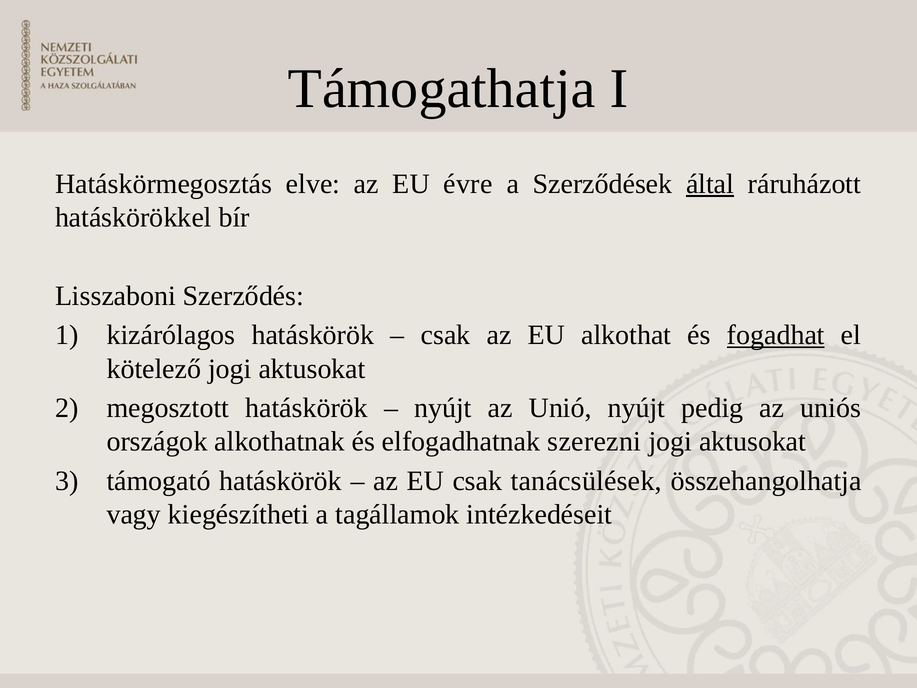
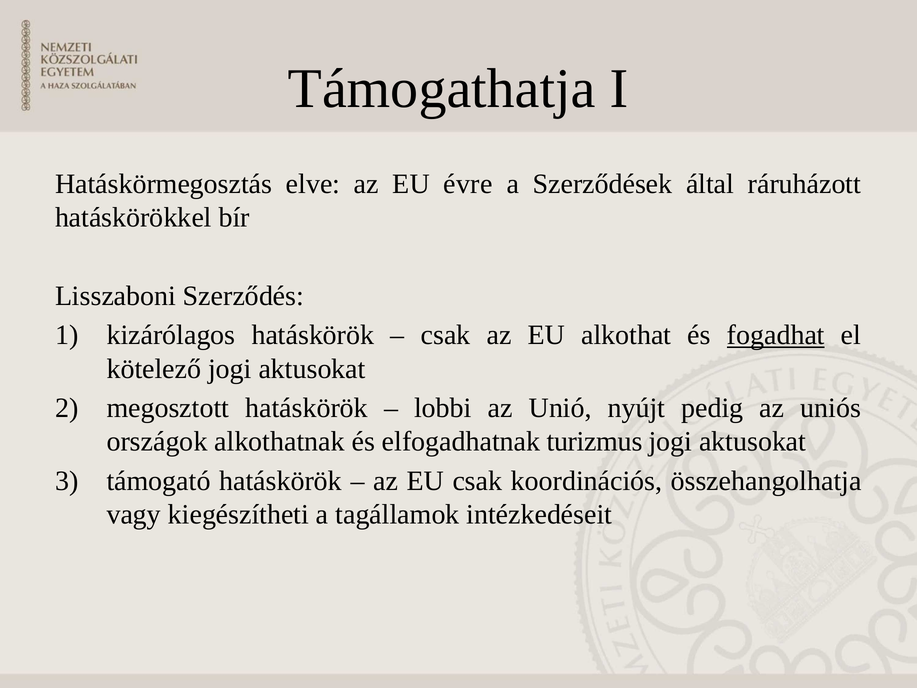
által underline: present -> none
nyújt at (443, 408): nyújt -> lobbi
szerezni: szerezni -> turizmus
tanácsülések: tanácsülések -> koordinációs
